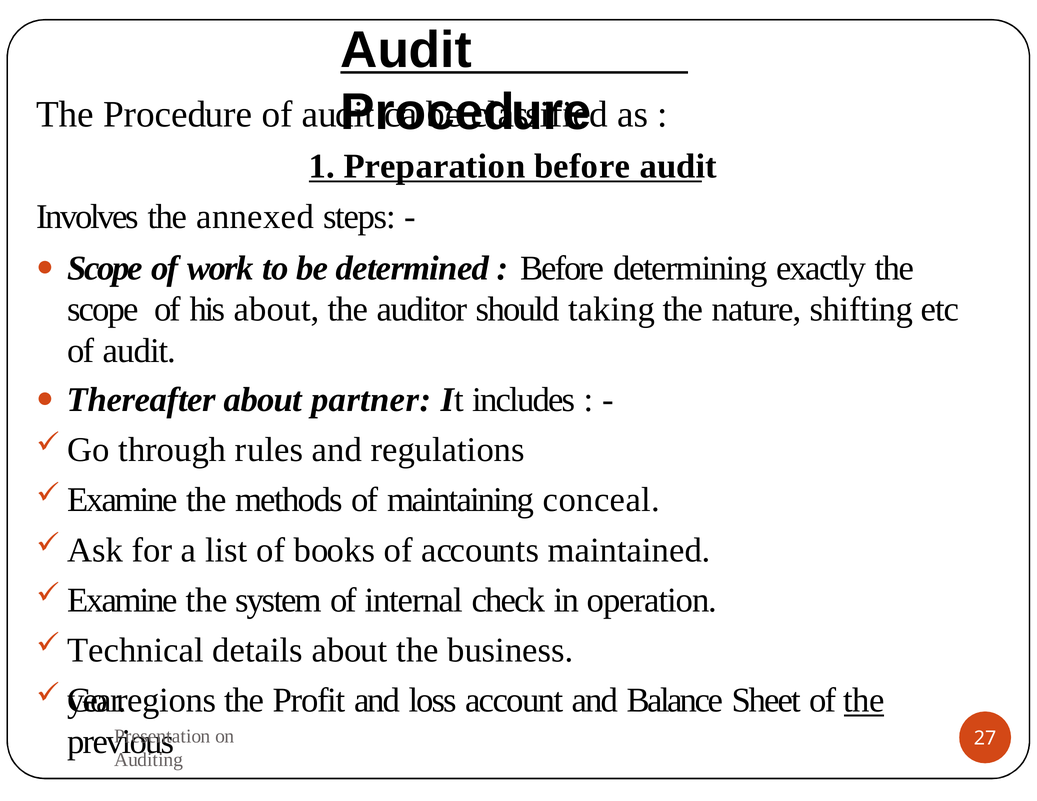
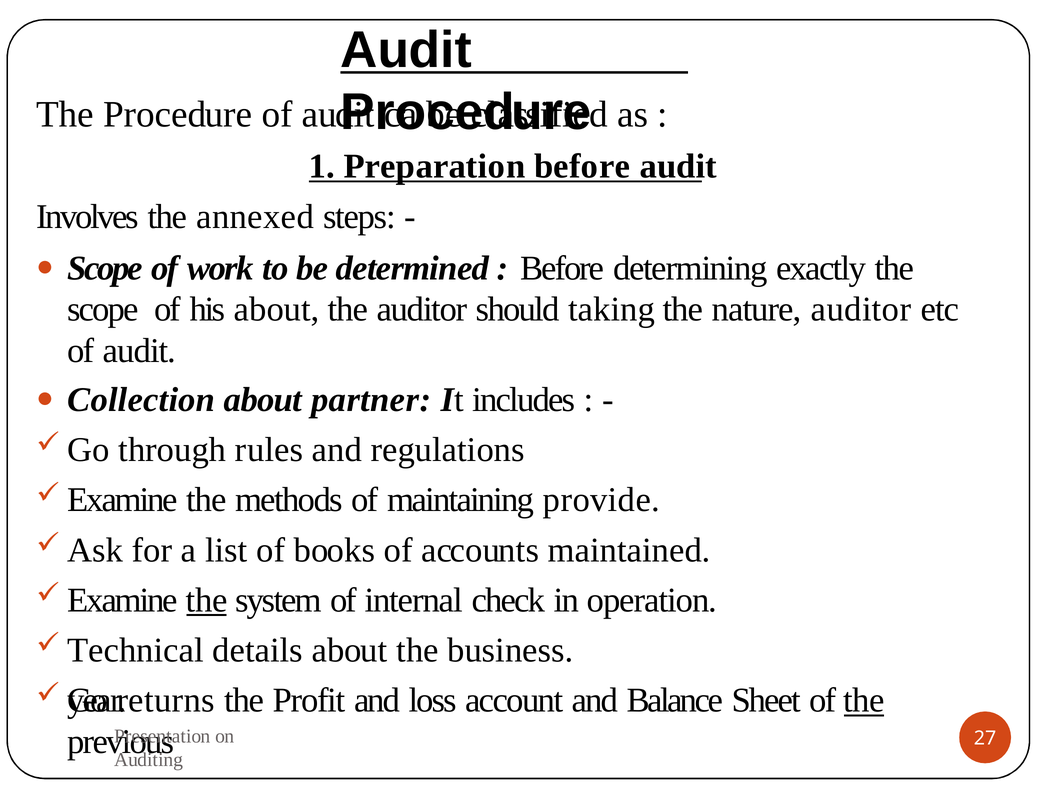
nature shifting: shifting -> auditor
Thereafter: Thereafter -> Collection
conceal: conceal -> provide
the at (207, 600) underline: none -> present
regions: regions -> returns
